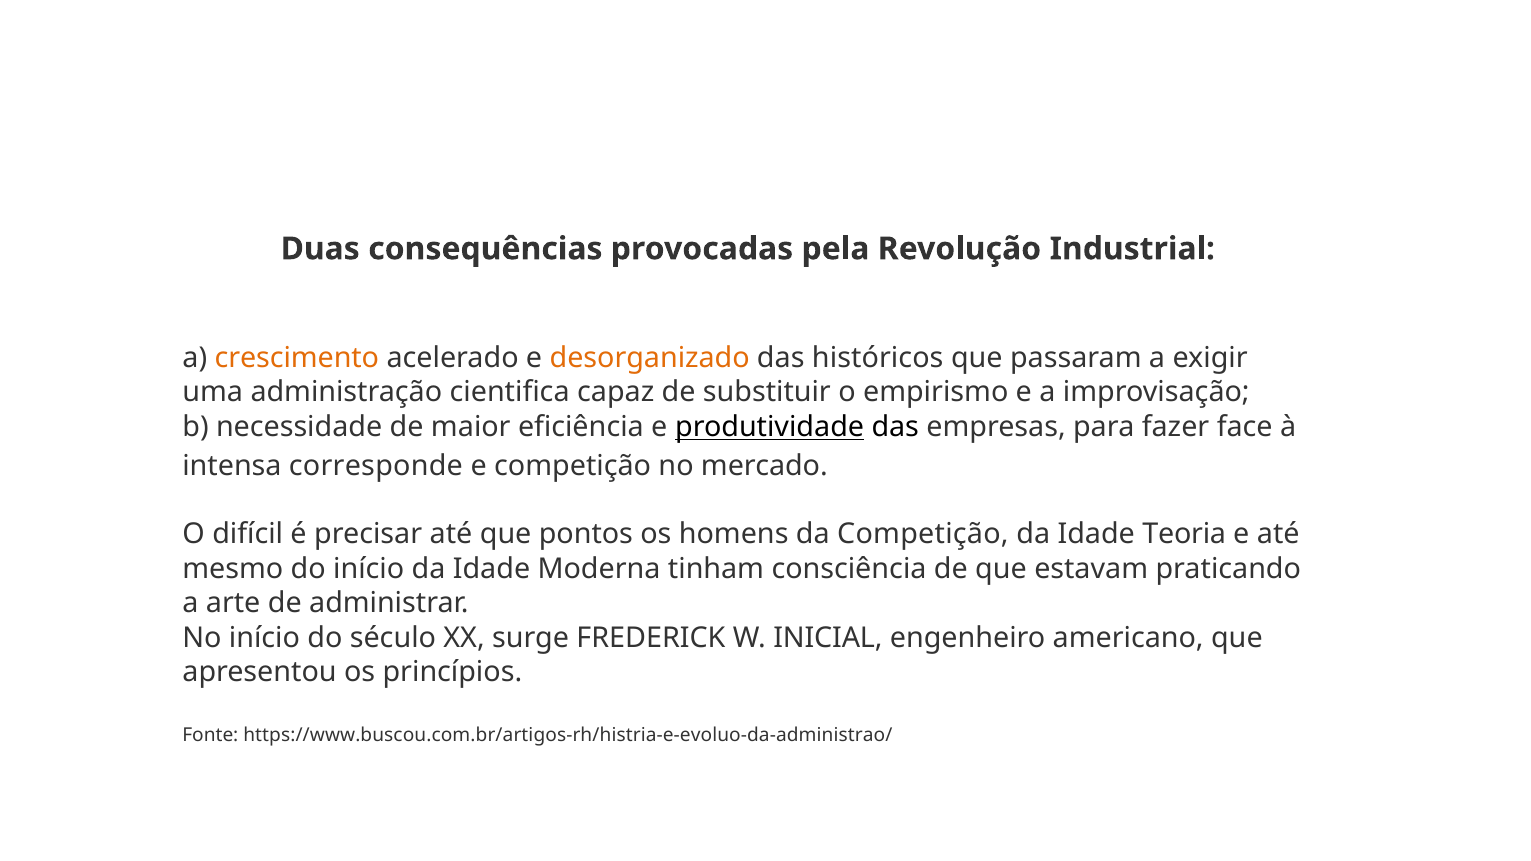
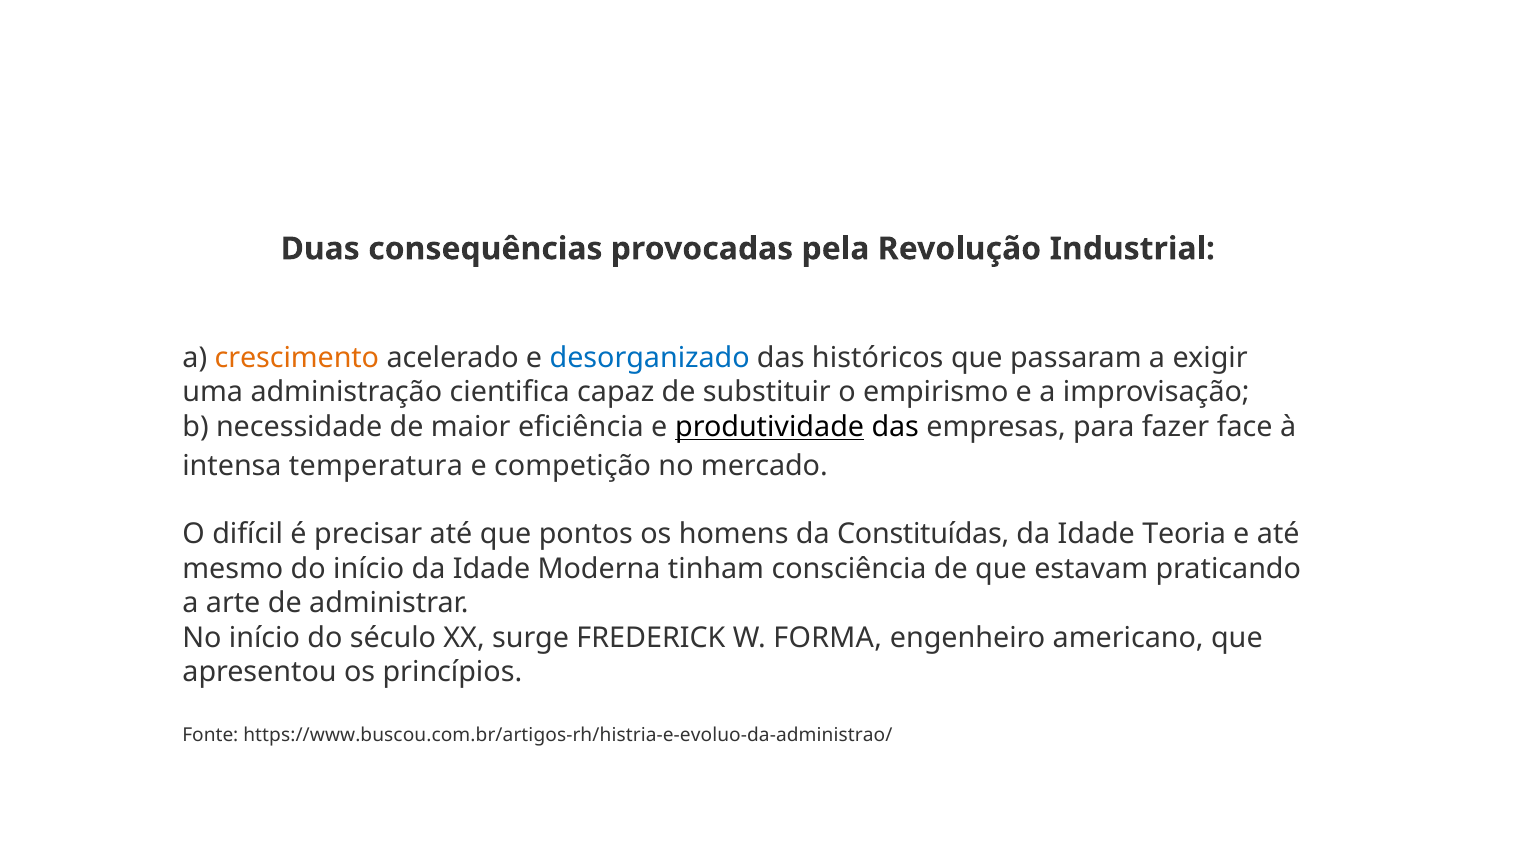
desorganizado colour: orange -> blue
corresponde: corresponde -> temperatura
da Competição: Competição -> Constituídas
INICIAL: INICIAL -> FORMA
